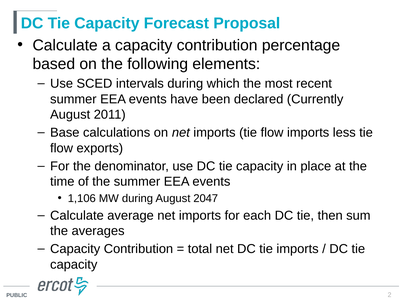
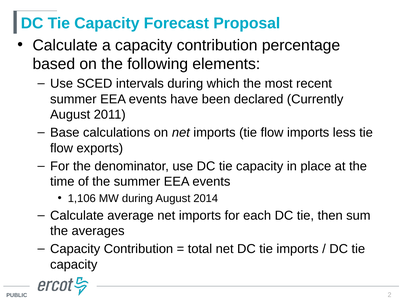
2047: 2047 -> 2014
